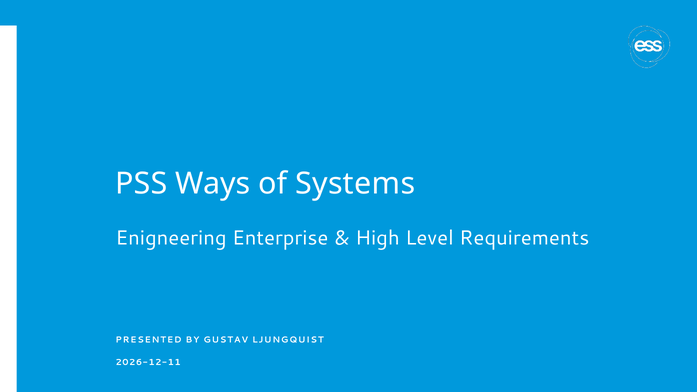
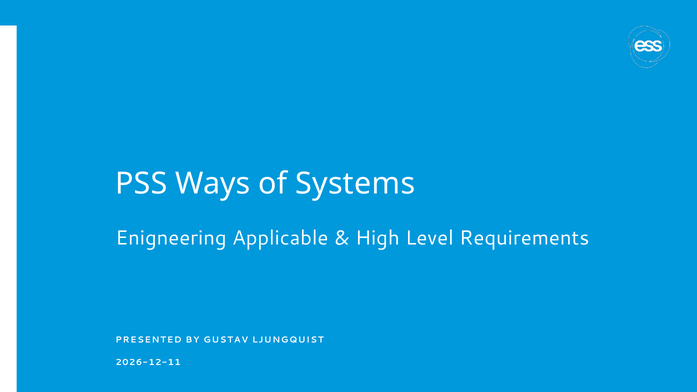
Enterprise: Enterprise -> Applicable
